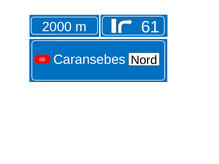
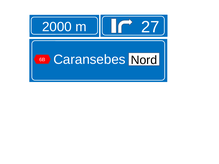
61: 61 -> 27
